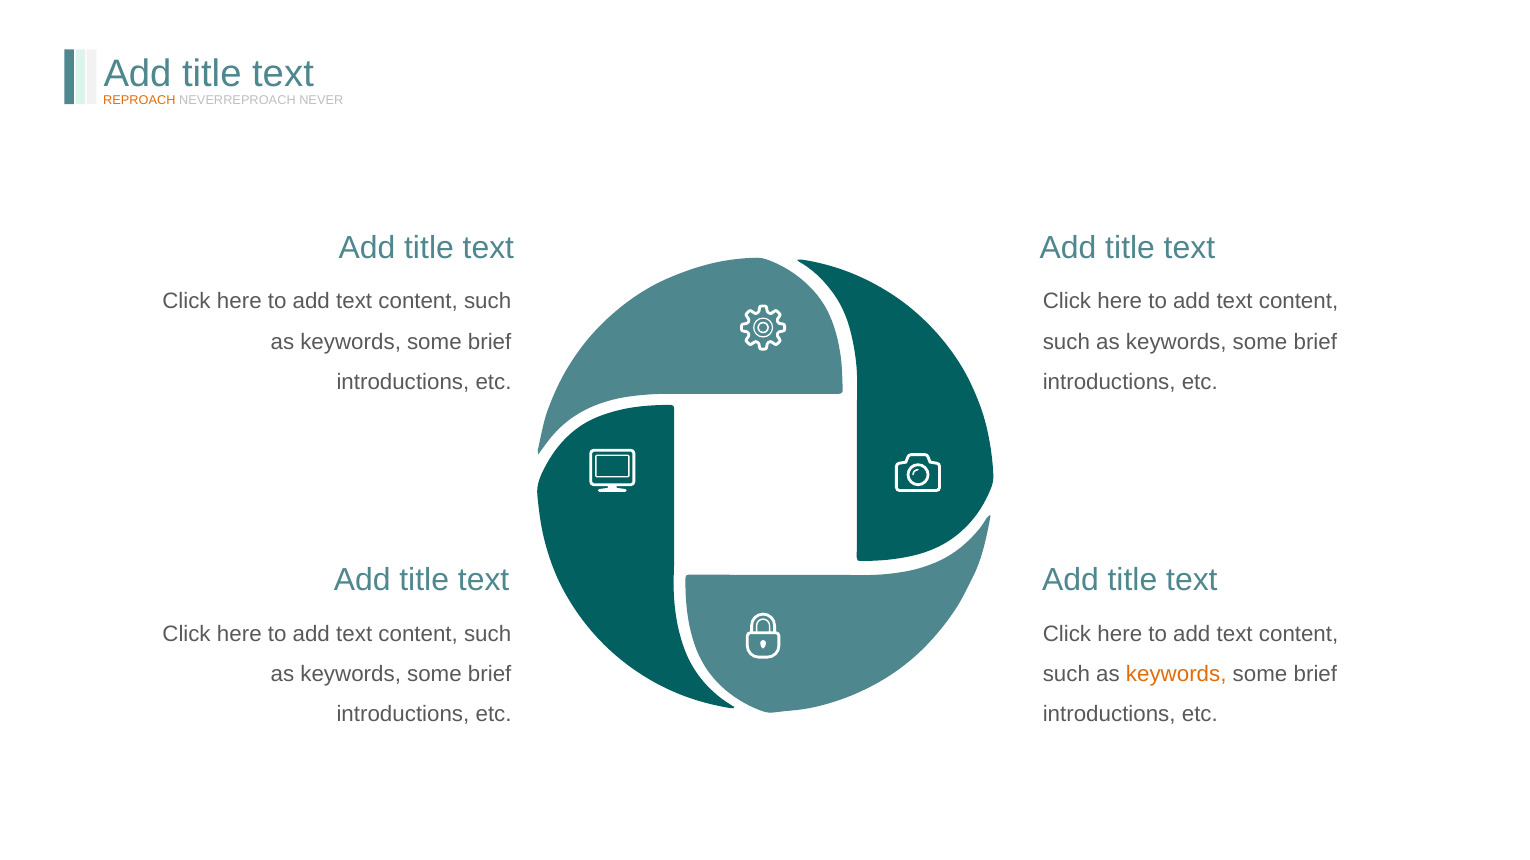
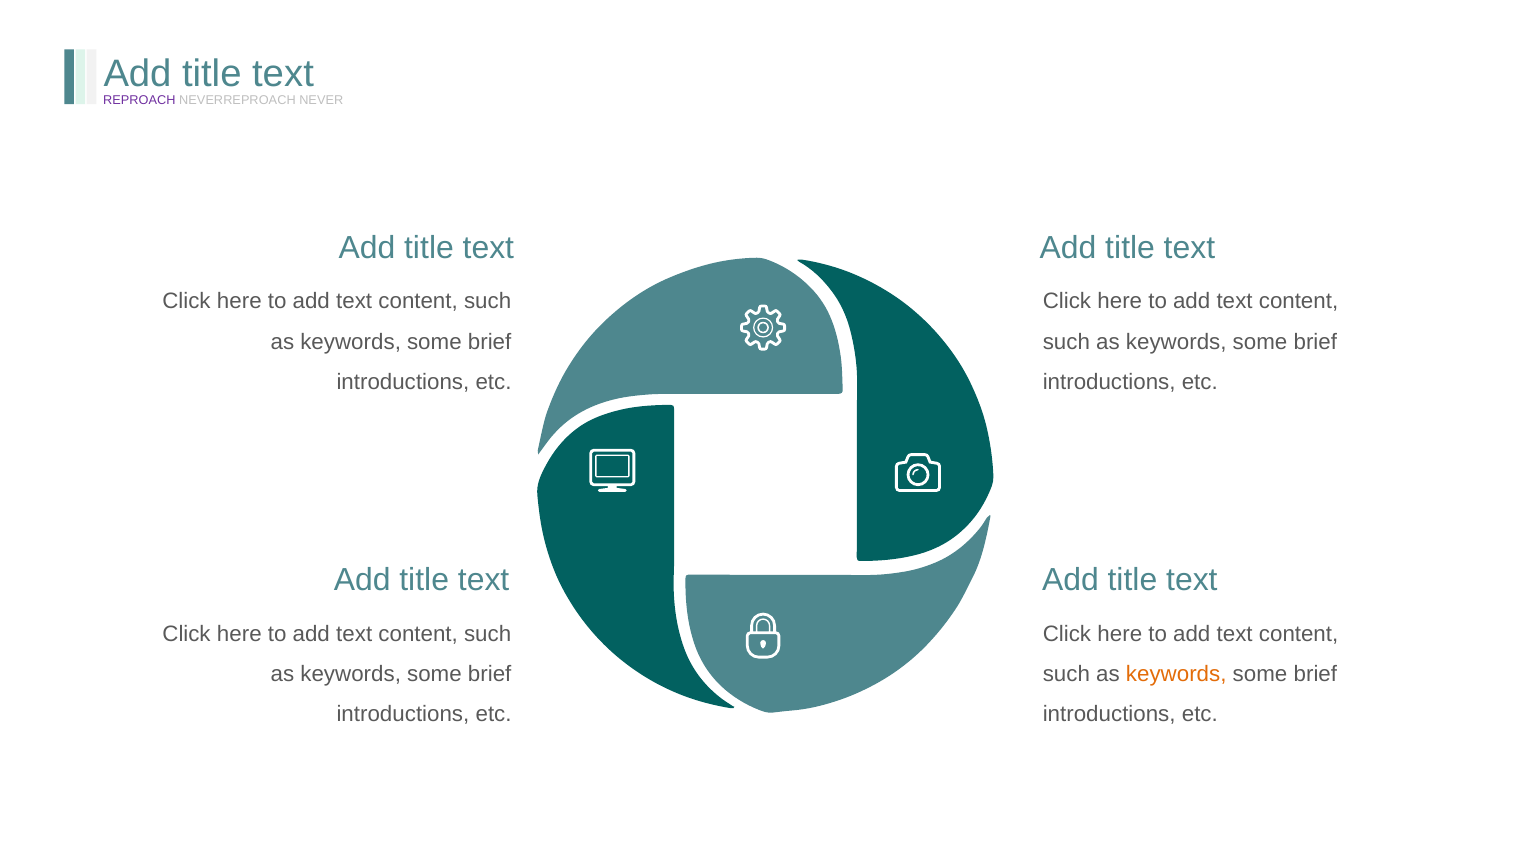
REPROACH colour: orange -> purple
